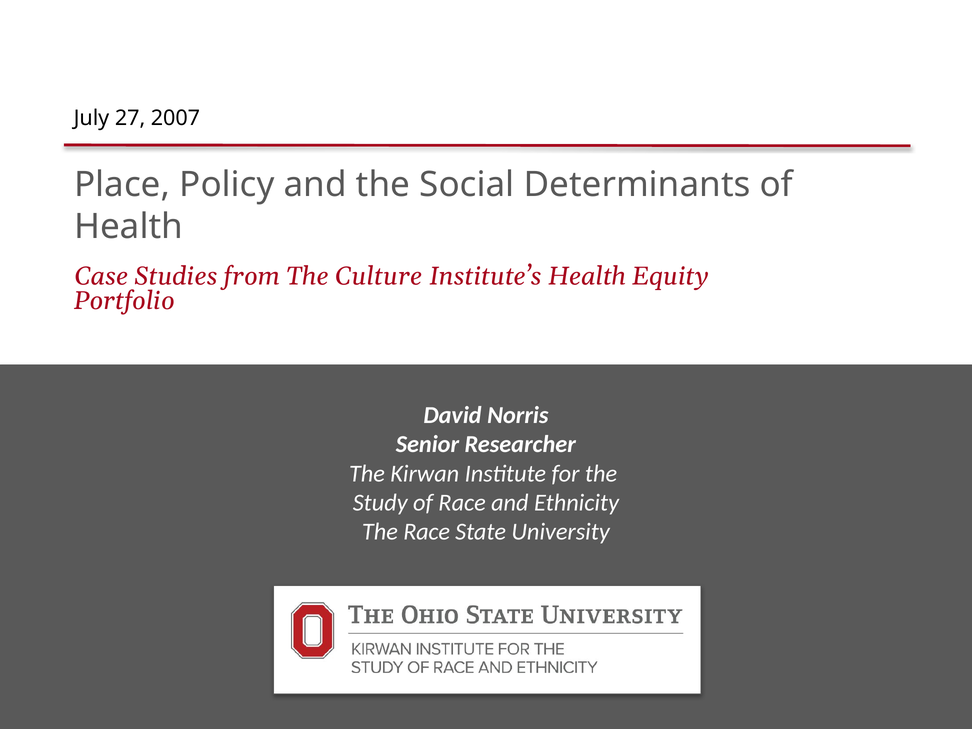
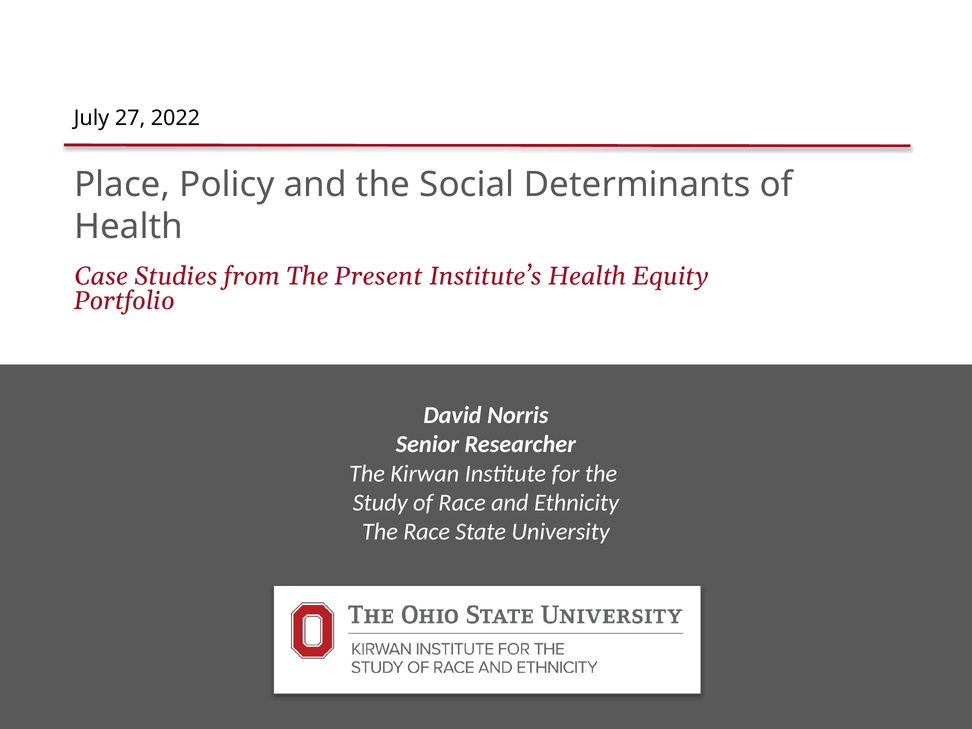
2007: 2007 -> 2022
Culture: Culture -> Present
